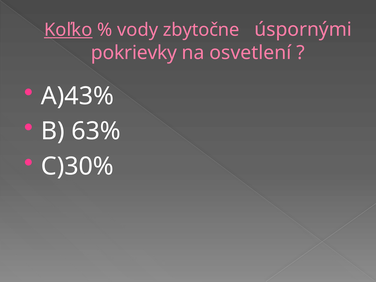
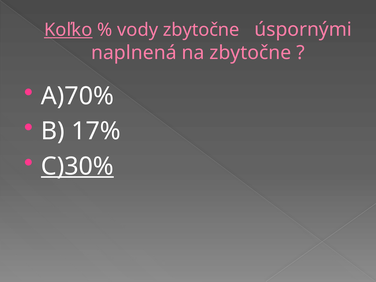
pokrievky: pokrievky -> naplnená
na osvetlení: osvetlení -> zbytočne
A)43%: A)43% -> A)70%
63%: 63% -> 17%
C)30% underline: none -> present
